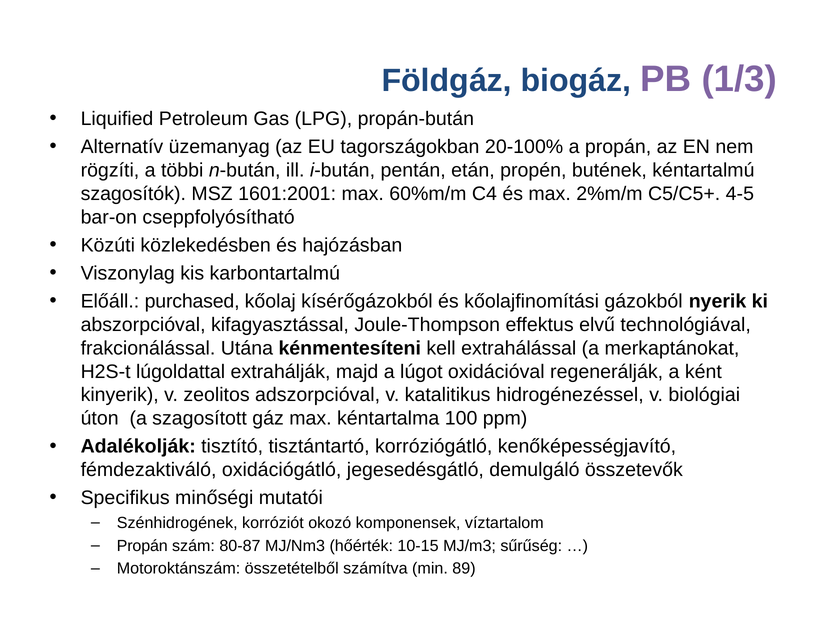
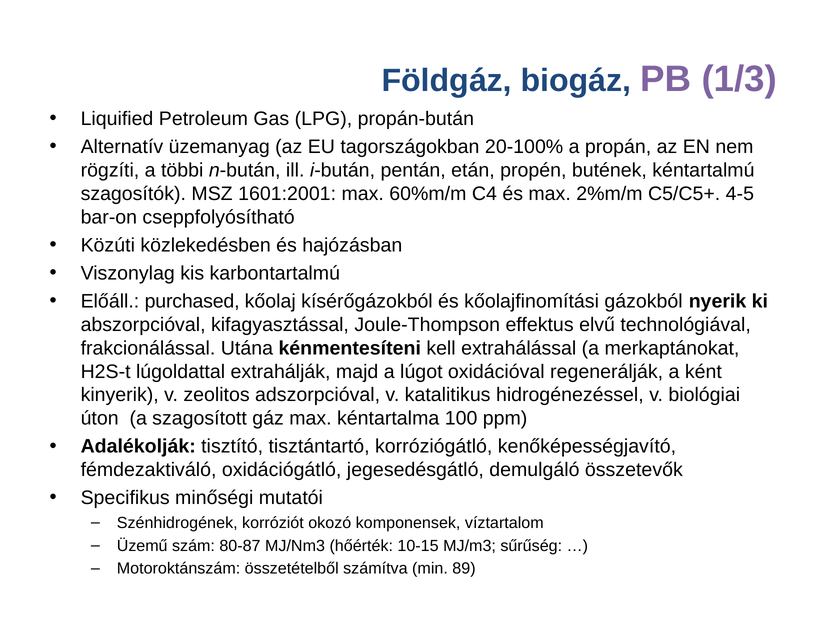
Propán at (142, 546): Propán -> Üzemű
